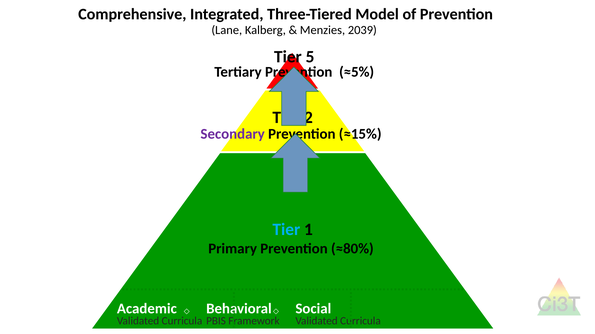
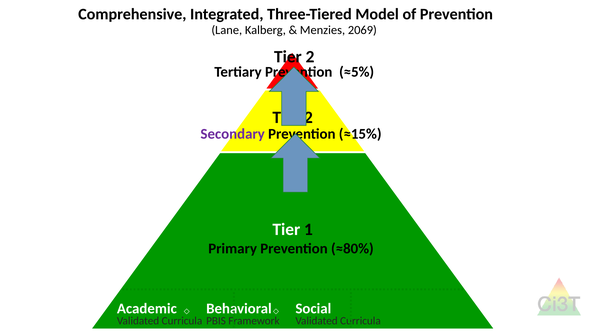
2039: 2039 -> 2069
5 at (310, 57): 5 -> 2
Tier at (286, 230) colour: light blue -> white
